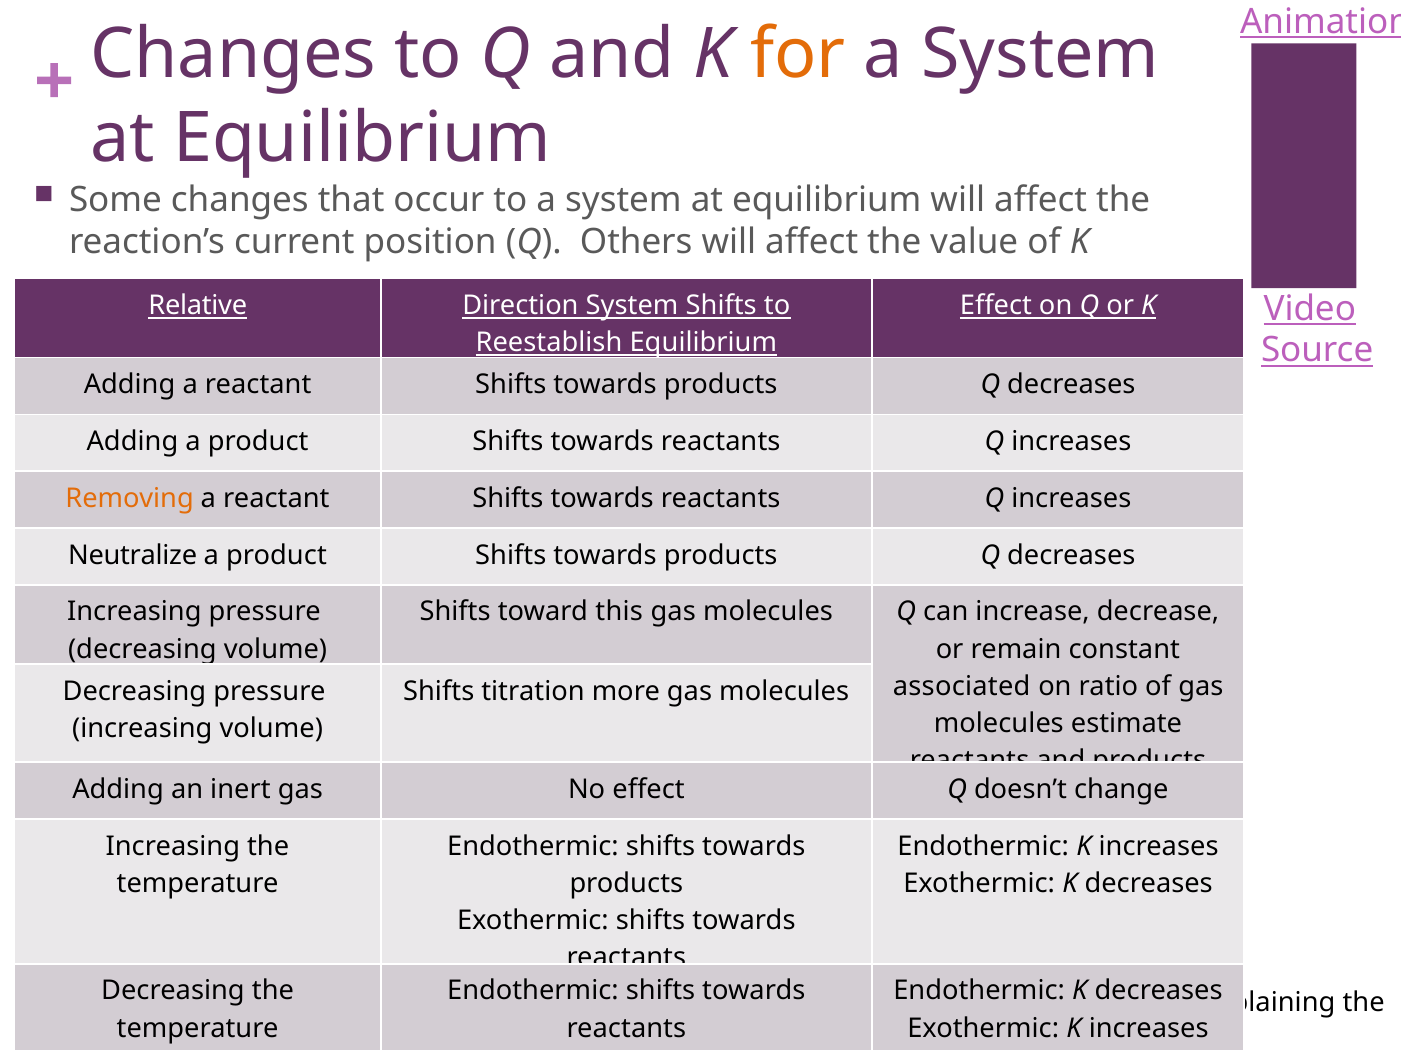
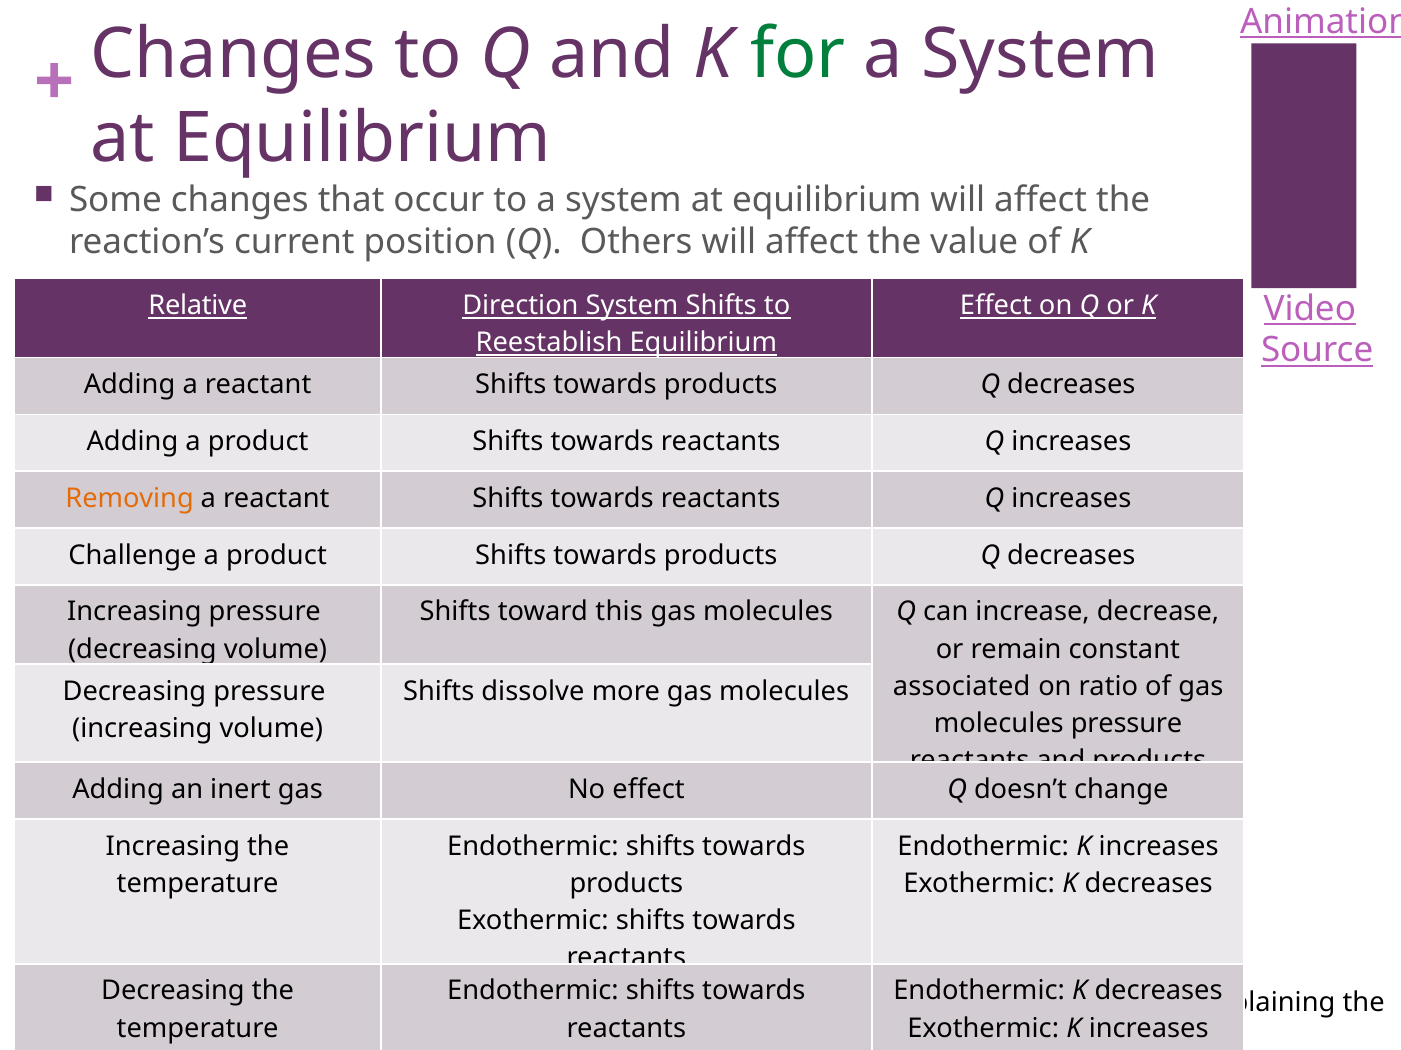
for colour: orange -> green
Neutralize: Neutralize -> Challenge
titration: titration -> dissolve
molecules estimate: estimate -> pressure
